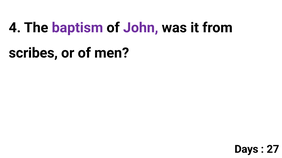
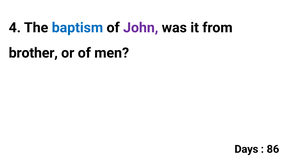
baptism colour: purple -> blue
scribes: scribes -> brother
27: 27 -> 86
